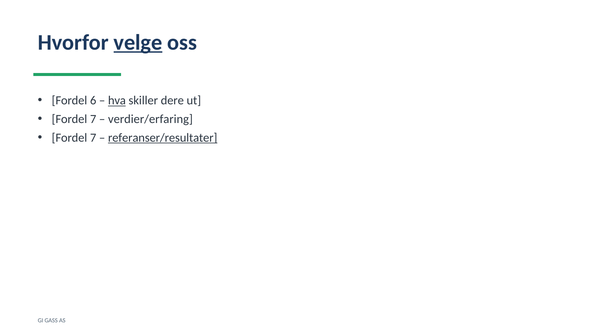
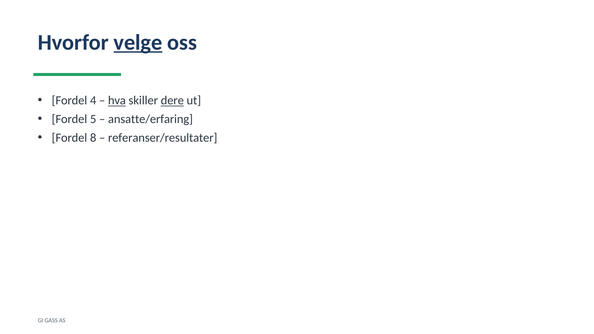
6: 6 -> 4
dere underline: none -> present
7 at (93, 119): 7 -> 5
verdier/erfaring: verdier/erfaring -> ansatte/erfaring
7 at (93, 138): 7 -> 8
referanser/resultater underline: present -> none
